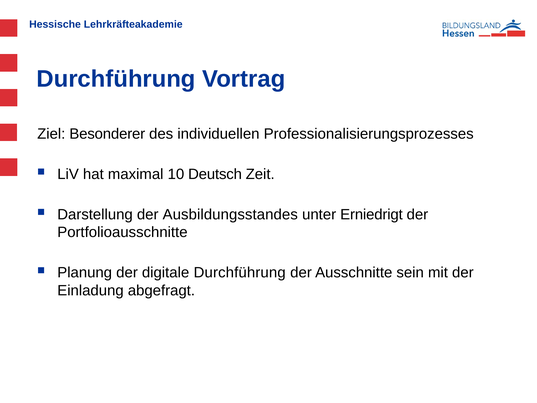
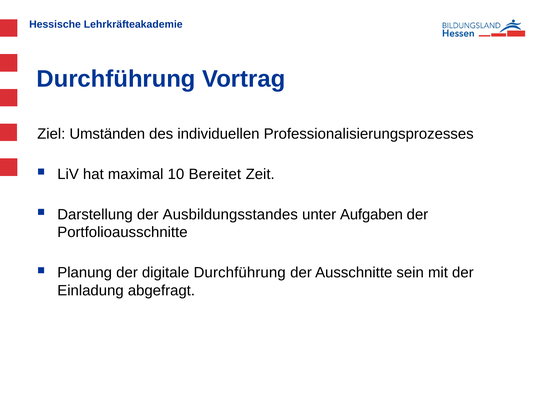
Besonderer: Besonderer -> Umständen
Deutsch: Deutsch -> Bereitet
Erniedrigt: Erniedrigt -> Aufgaben
